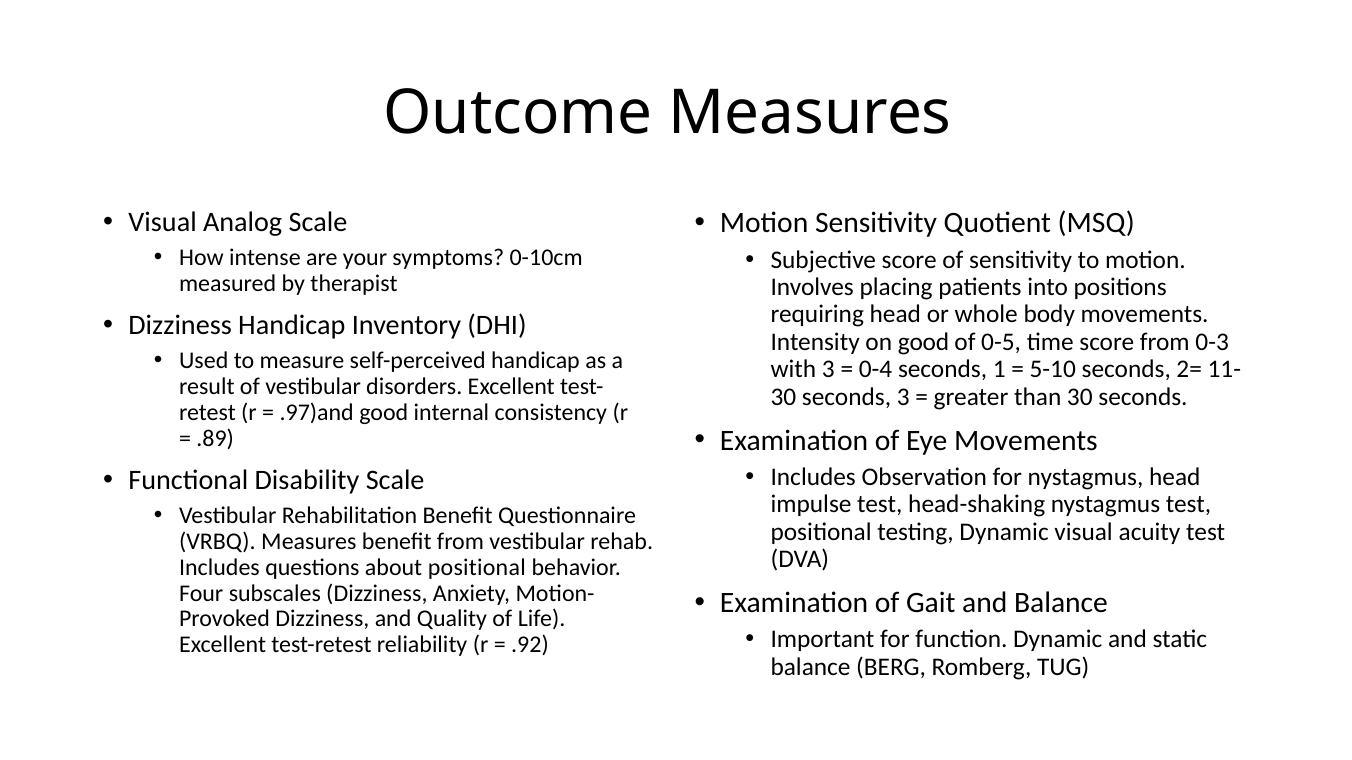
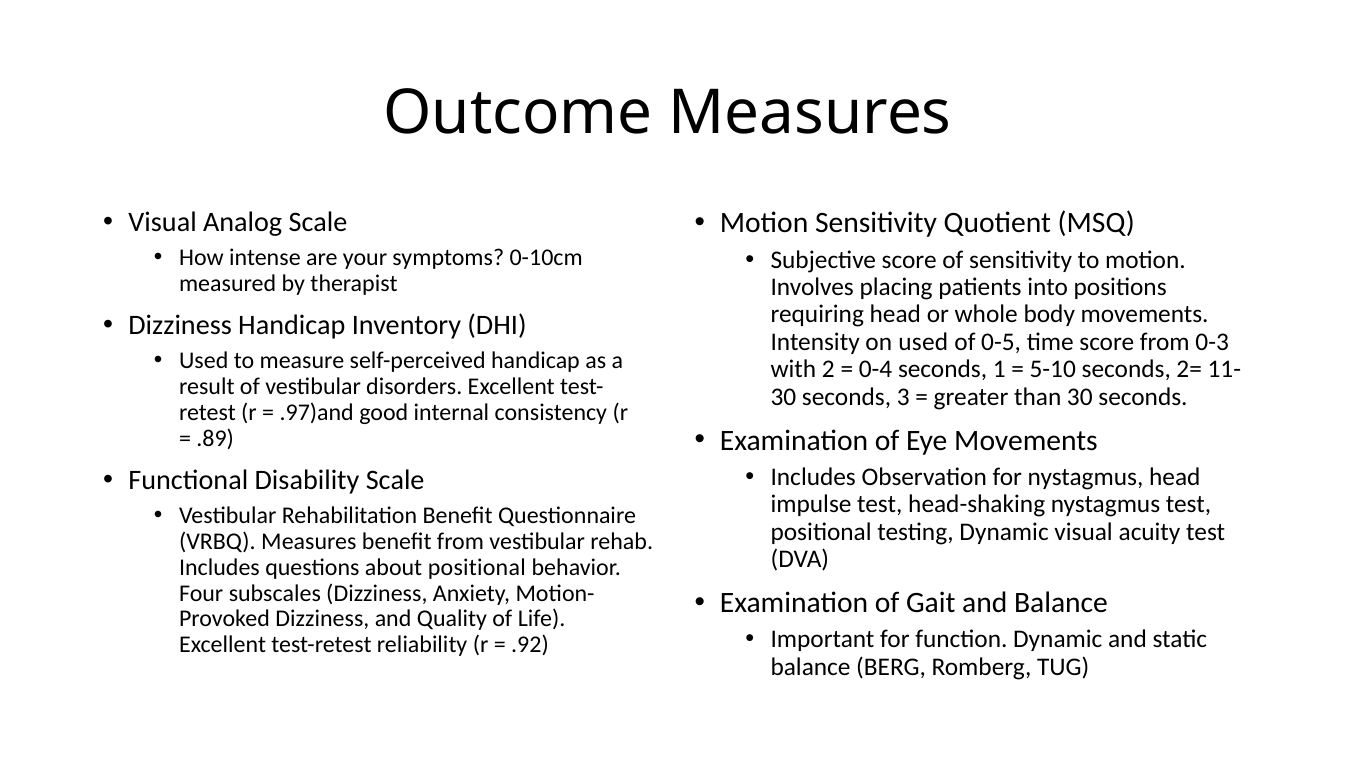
on good: good -> used
with 3: 3 -> 2
